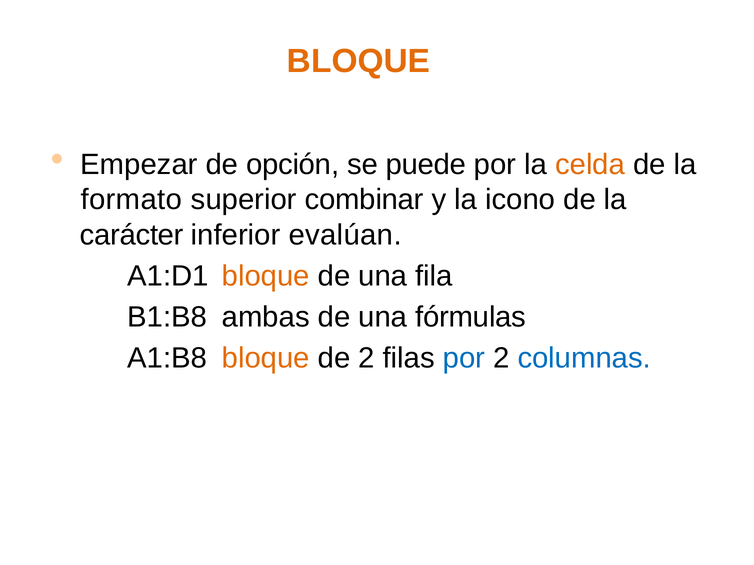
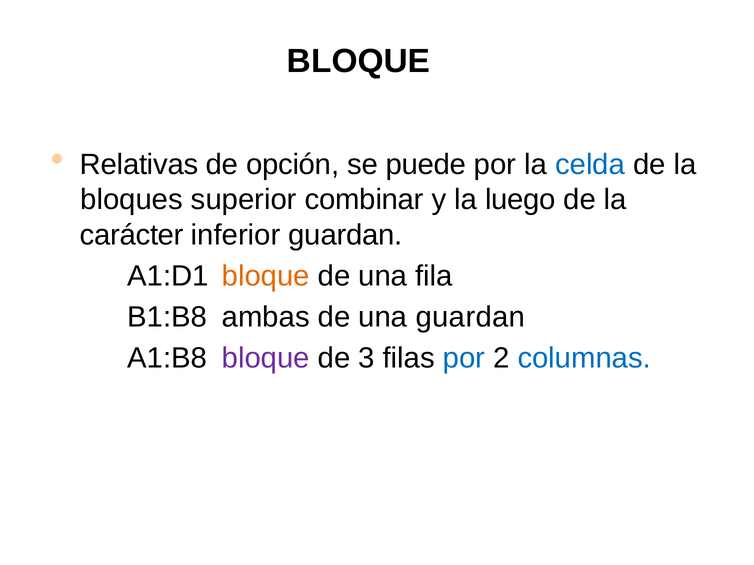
BLOQUE at (359, 61) colour: orange -> black
Empezar: Empezar -> Relativas
celda colour: orange -> blue
formato: formato -> bloques
icono: icono -> luego
inferior evalúan: evalúan -> guardan
una fórmulas: fórmulas -> guardan
bloque at (266, 358) colour: orange -> purple
de 2: 2 -> 3
